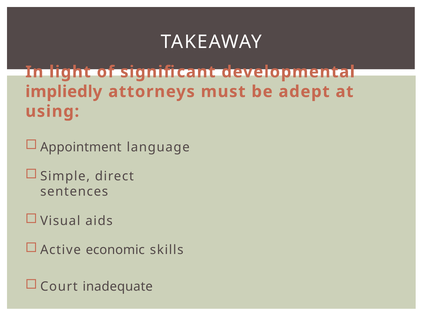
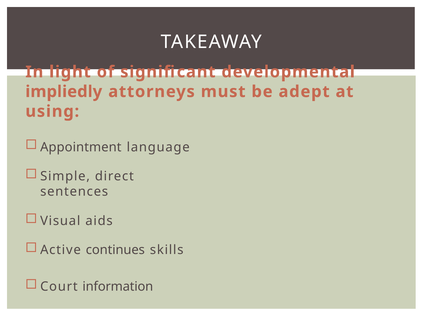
economic: economic -> continues
inadequate: inadequate -> information
